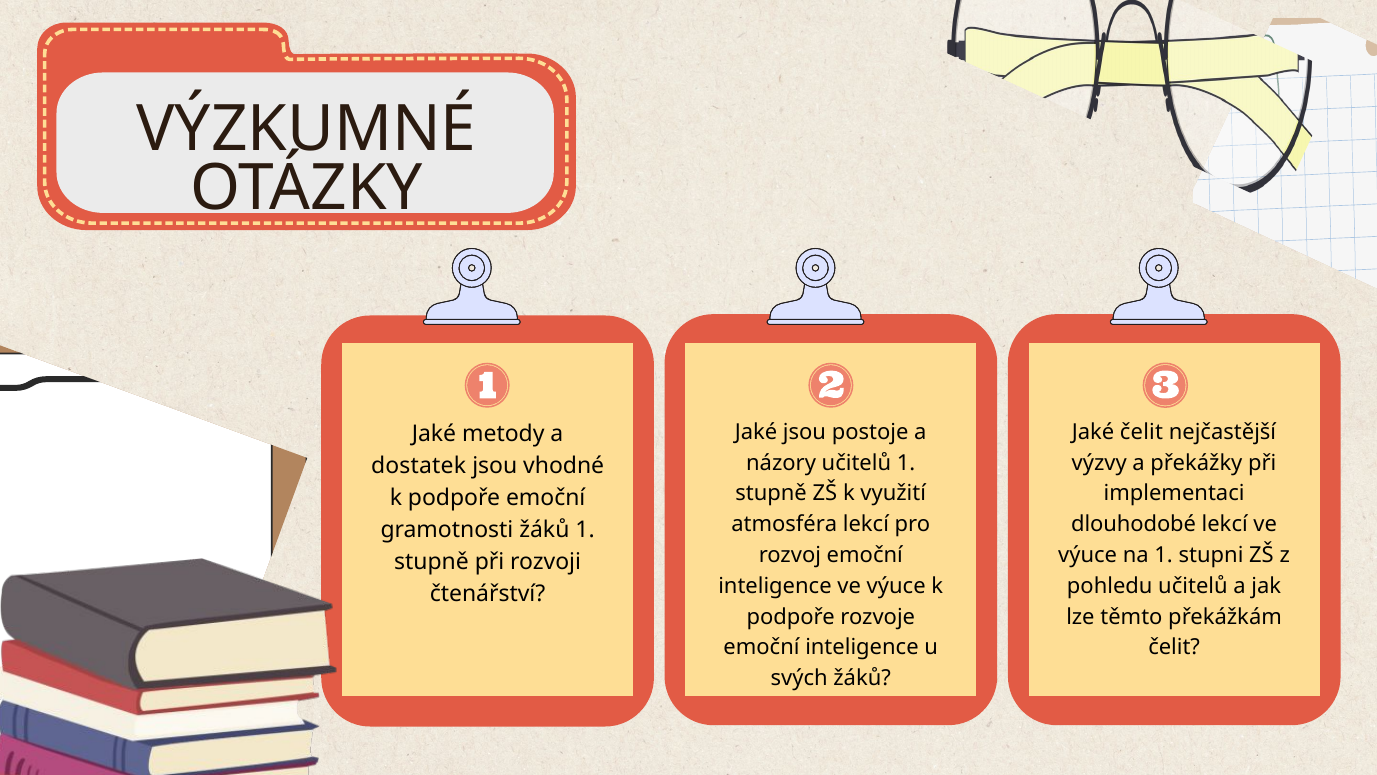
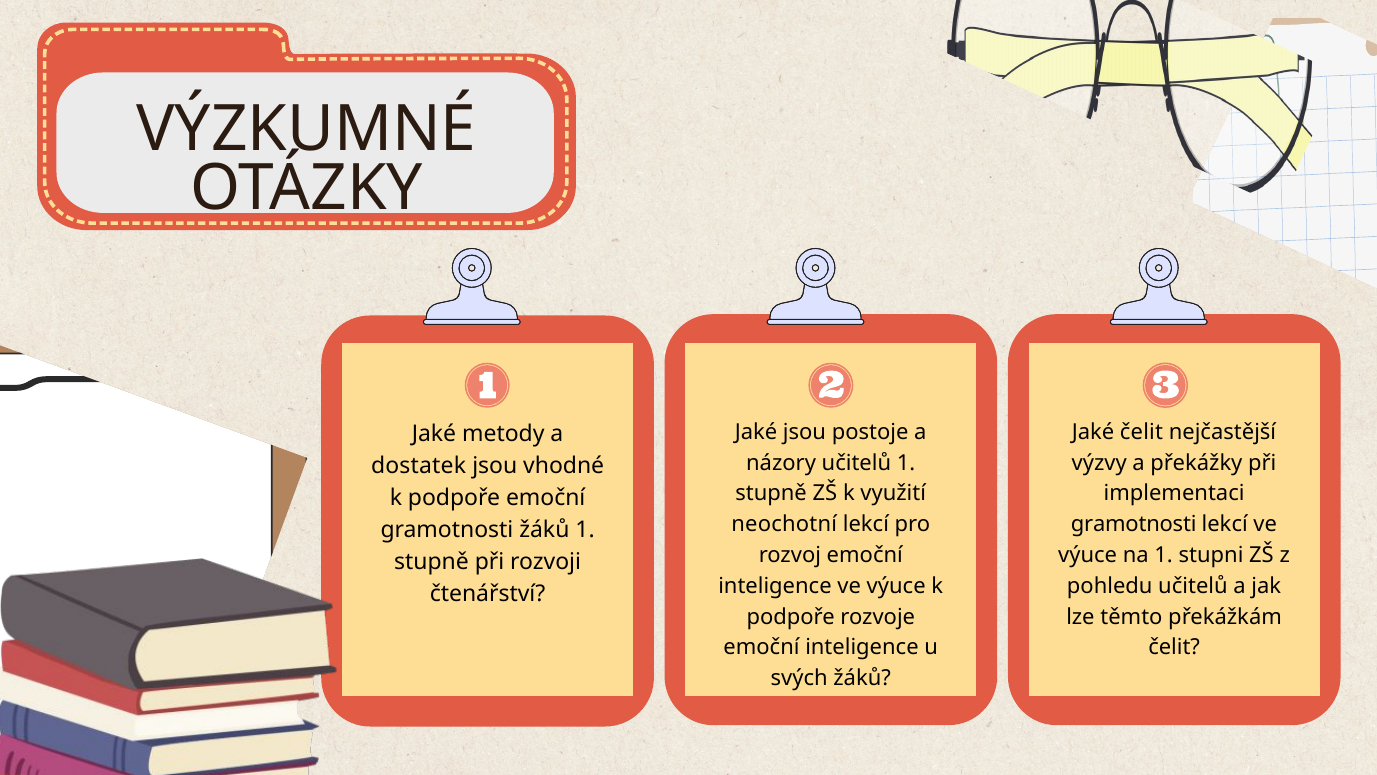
atmosféra: atmosféra -> neochotní
dlouhodobé at (1134, 524): dlouhodobé -> gramotnosti
